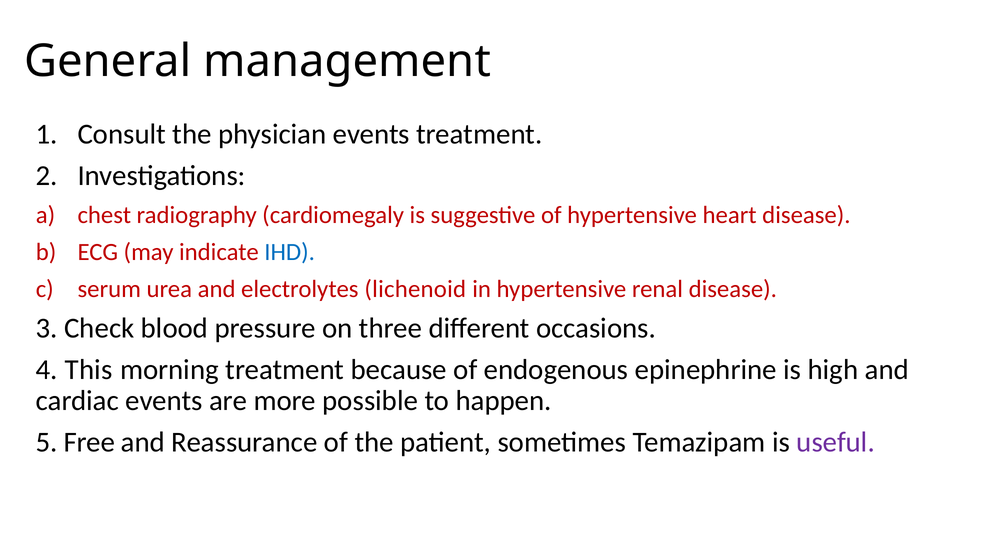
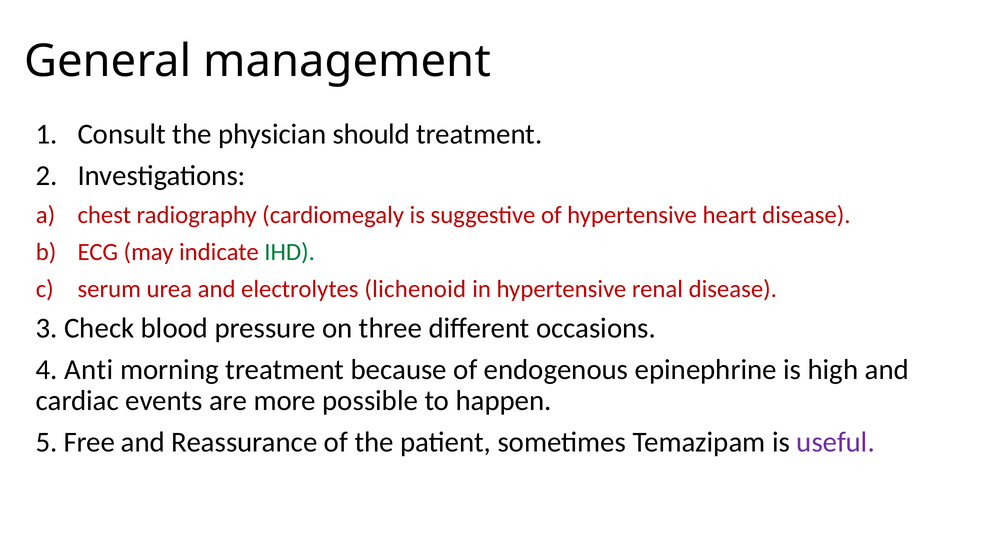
physician events: events -> should
IHD colour: blue -> green
This: This -> Anti
